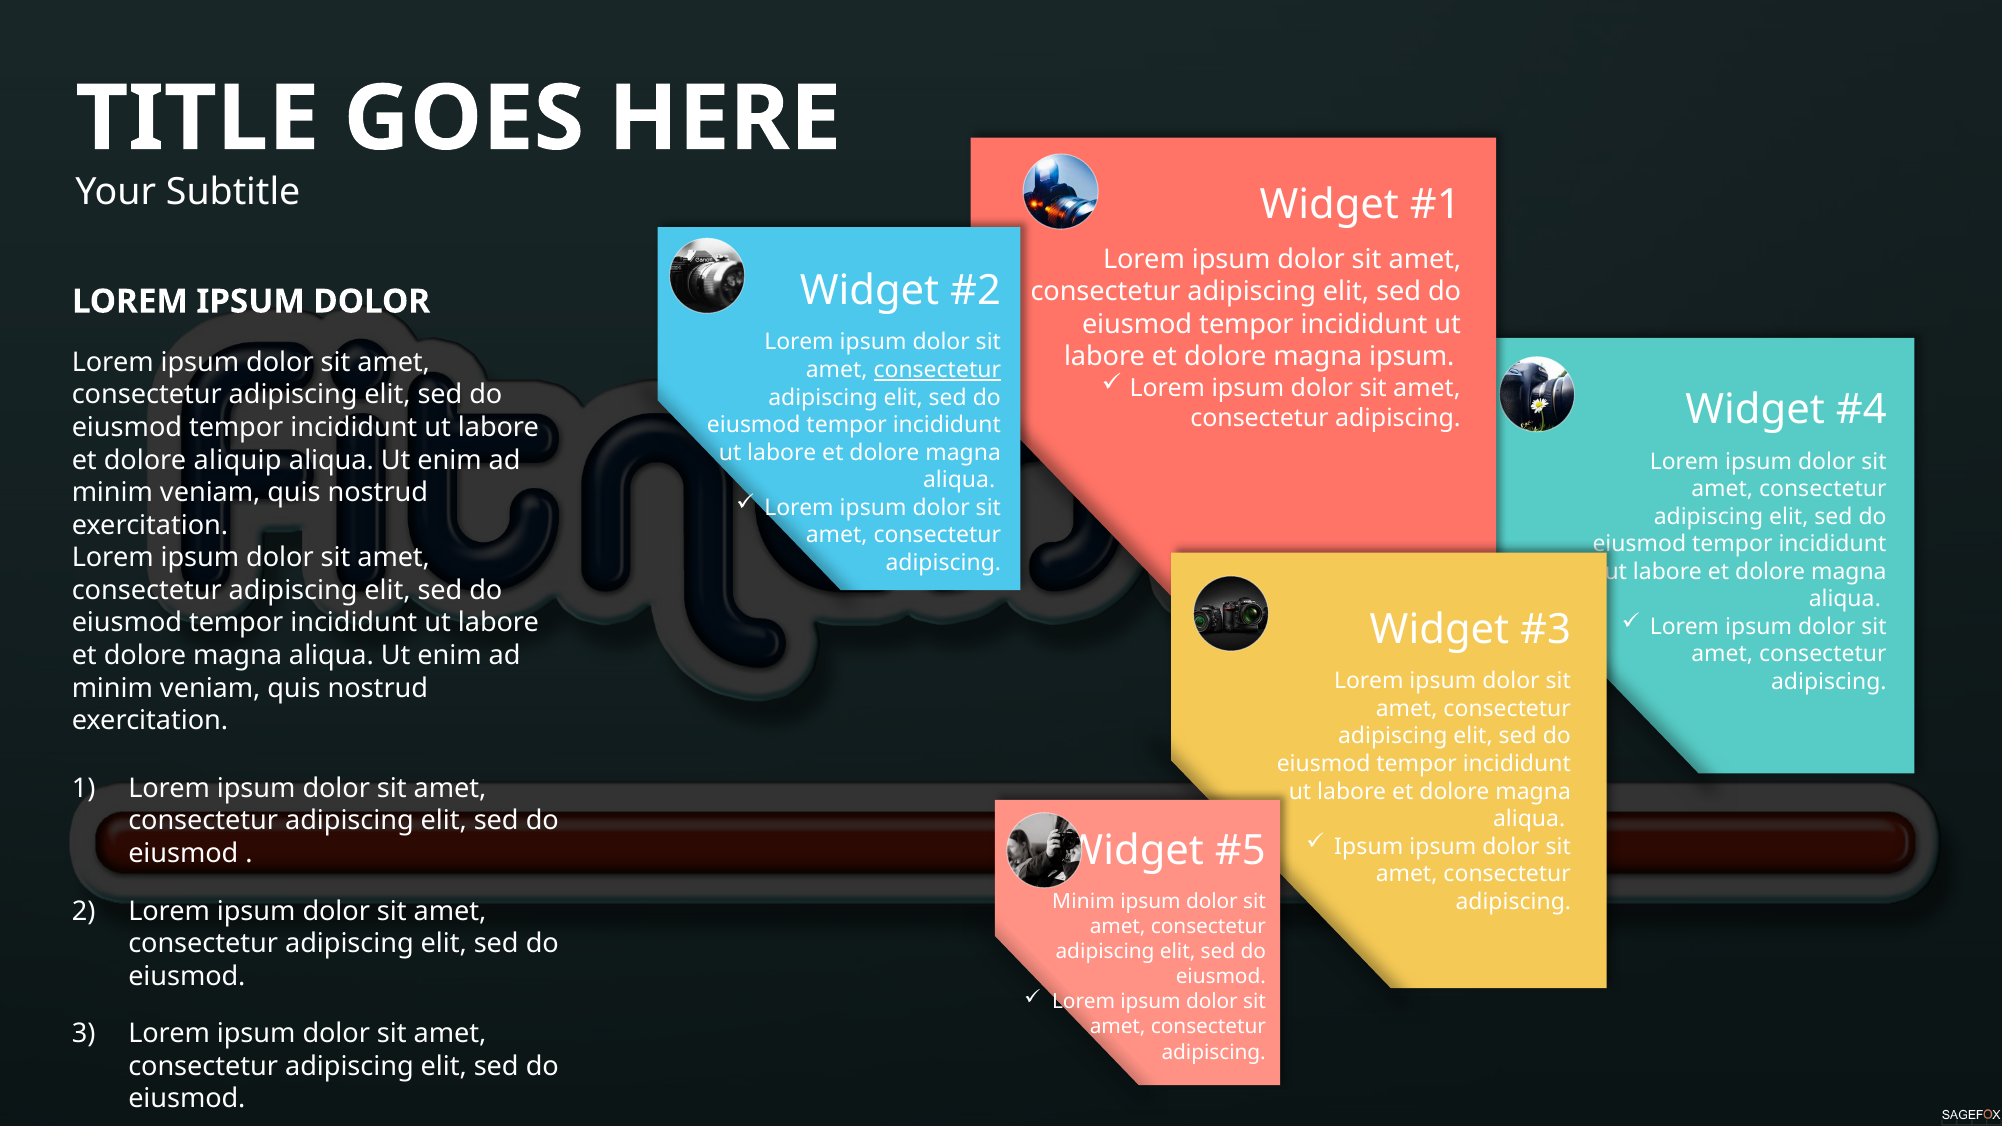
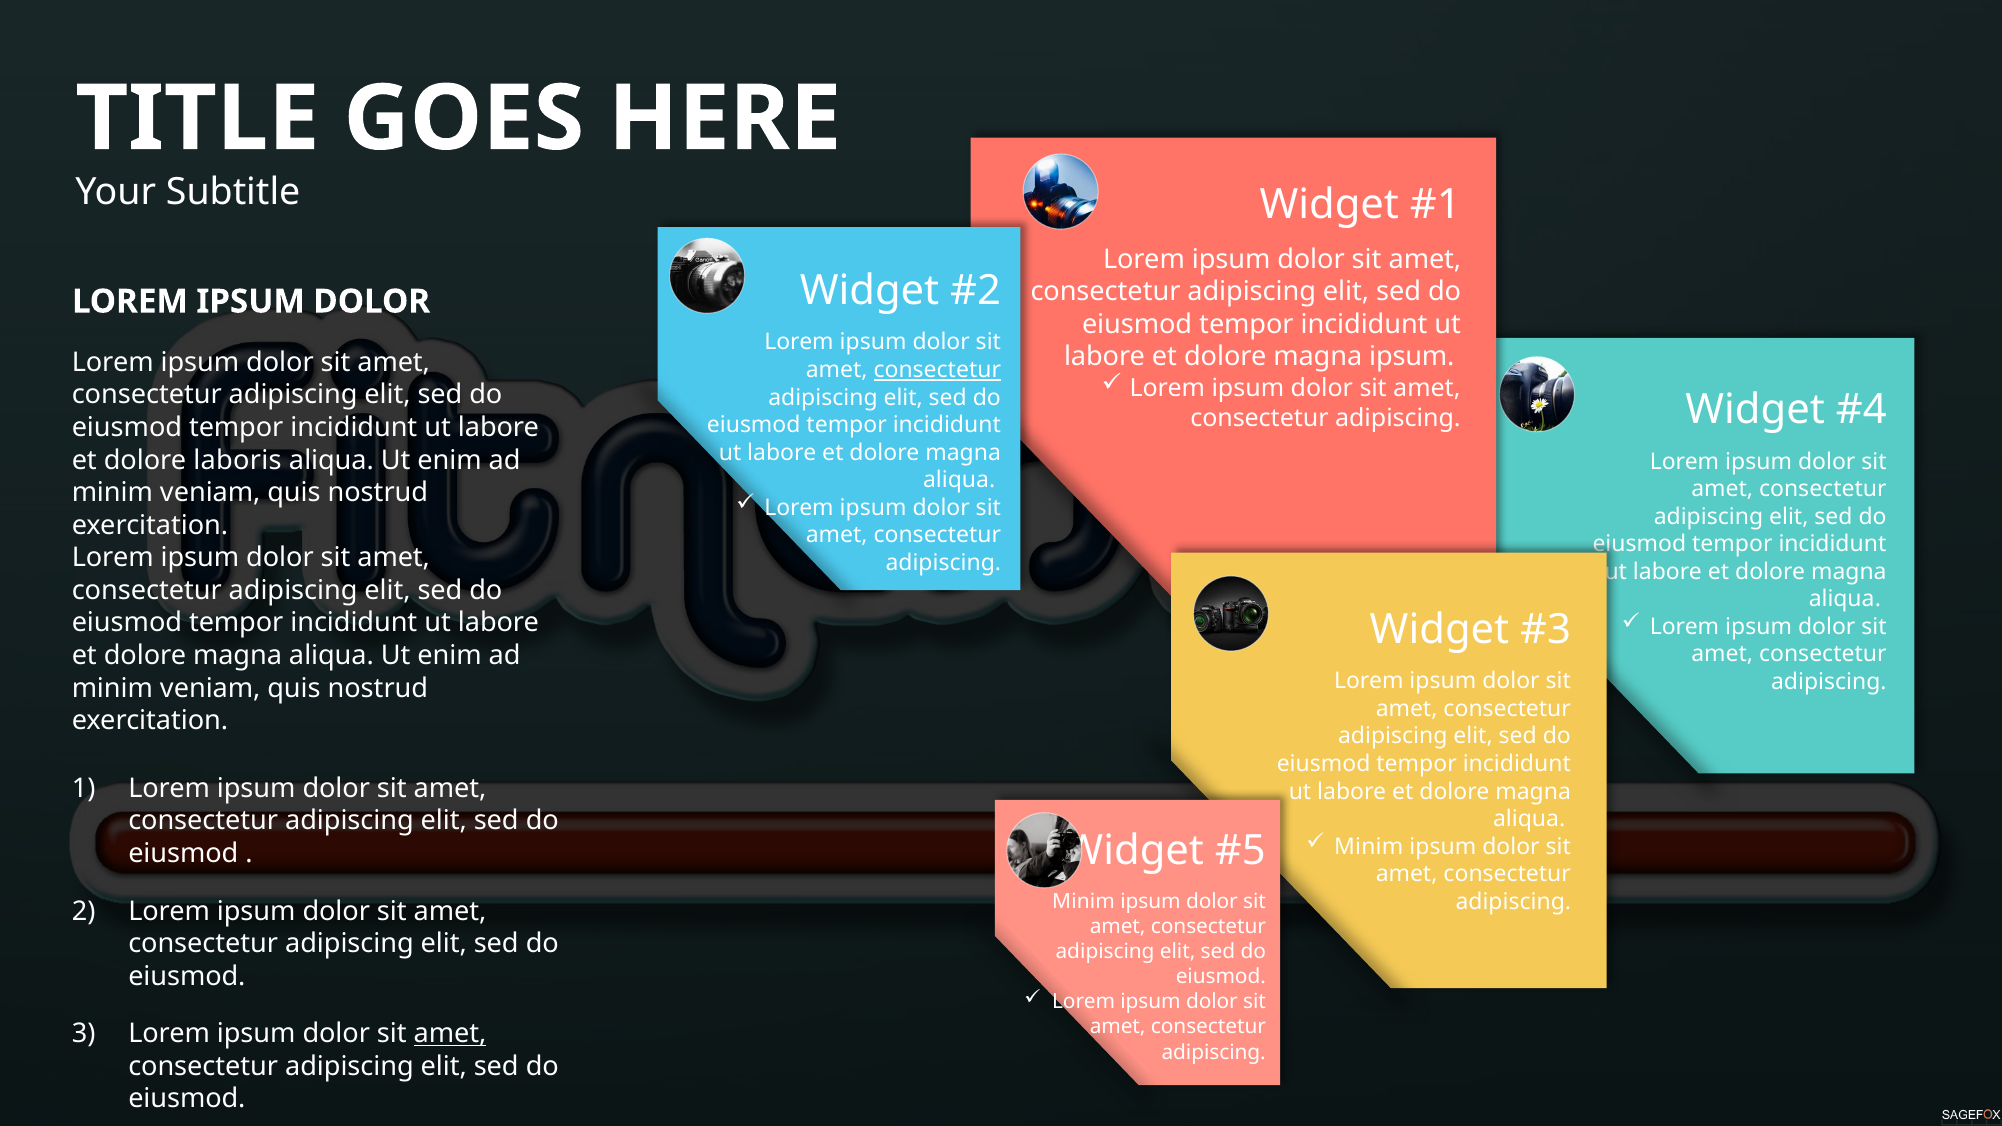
aliquip: aliquip -> laboris
Ipsum at (1369, 847): Ipsum -> Minim
amet at (450, 1034) underline: none -> present
